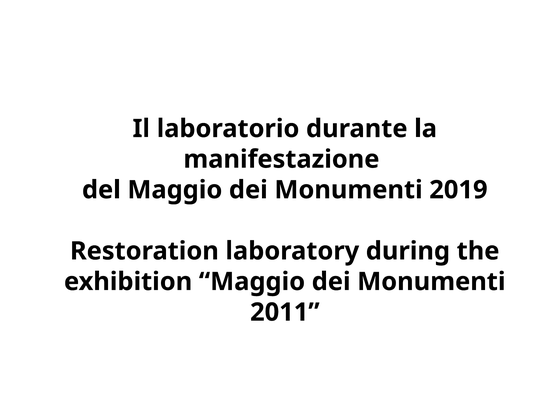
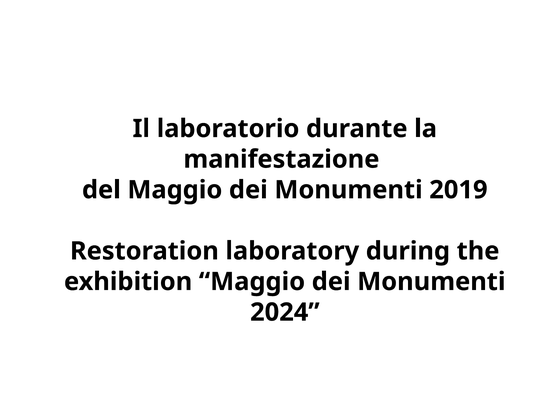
2011: 2011 -> 2024
